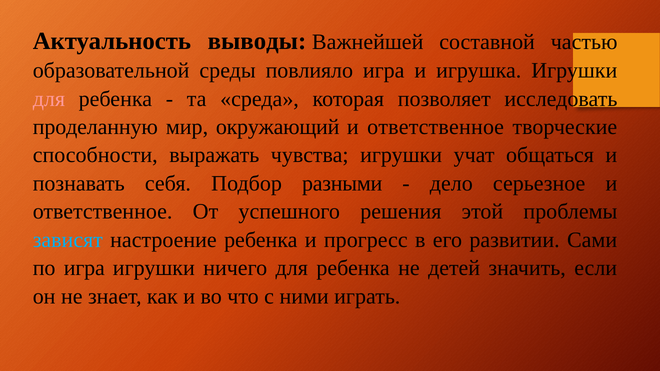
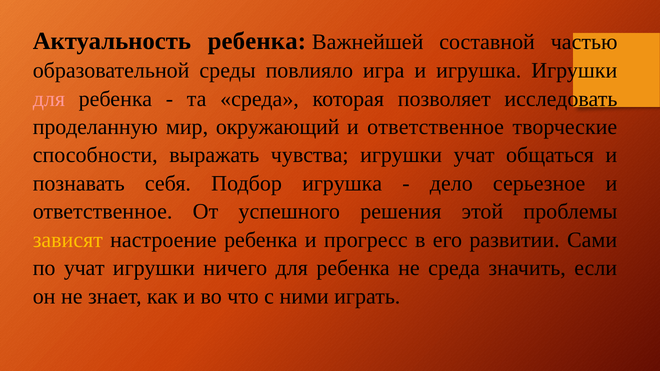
Актуальность выводы: выводы -> ребенка
Подбор разными: разными -> игрушка
зависят colour: light blue -> yellow
по игра: игра -> учат
не детей: детей -> среда
